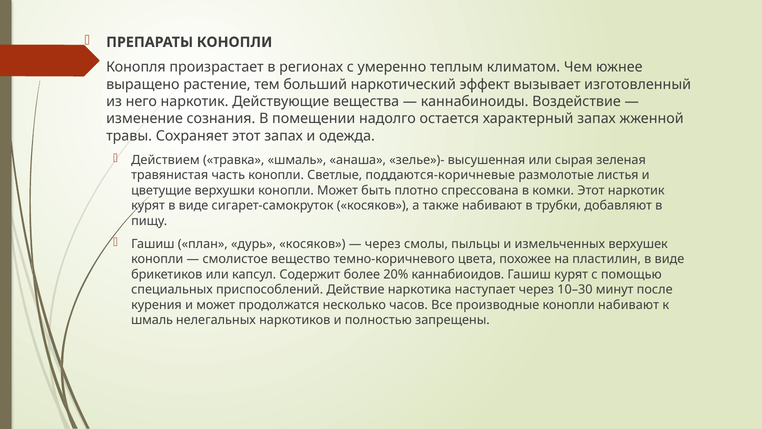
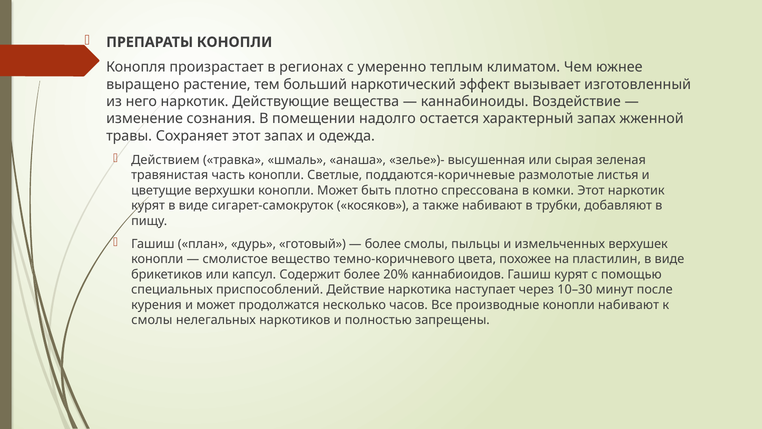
дурь косяков: косяков -> готовый
через at (383, 244): через -> более
шмаль at (152, 320): шмаль -> смолы
